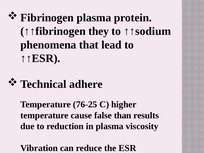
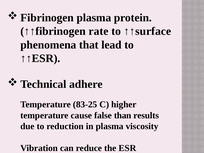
they: they -> rate
↑↑sodium: ↑↑sodium -> ↑↑surface
76-25: 76-25 -> 83-25
